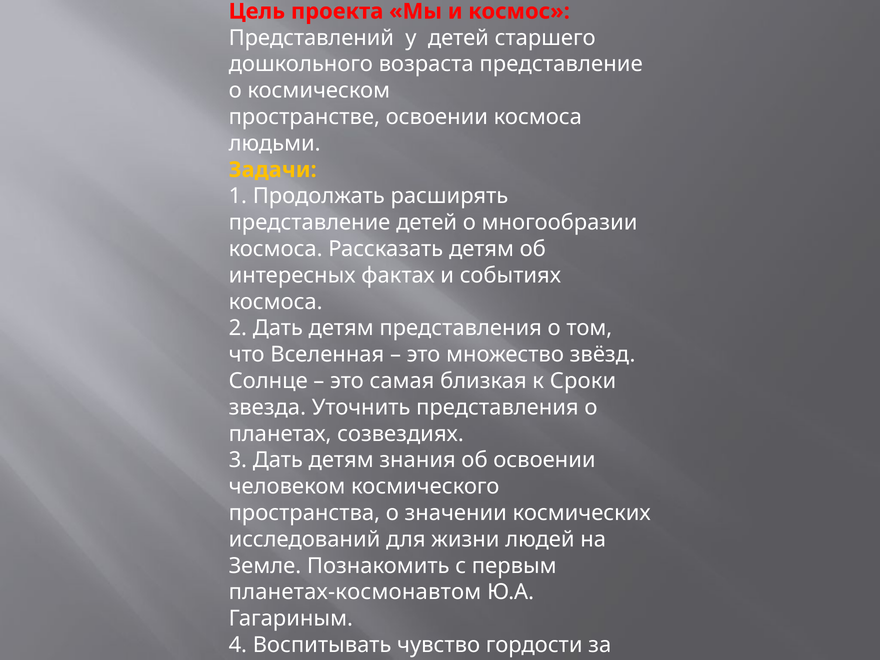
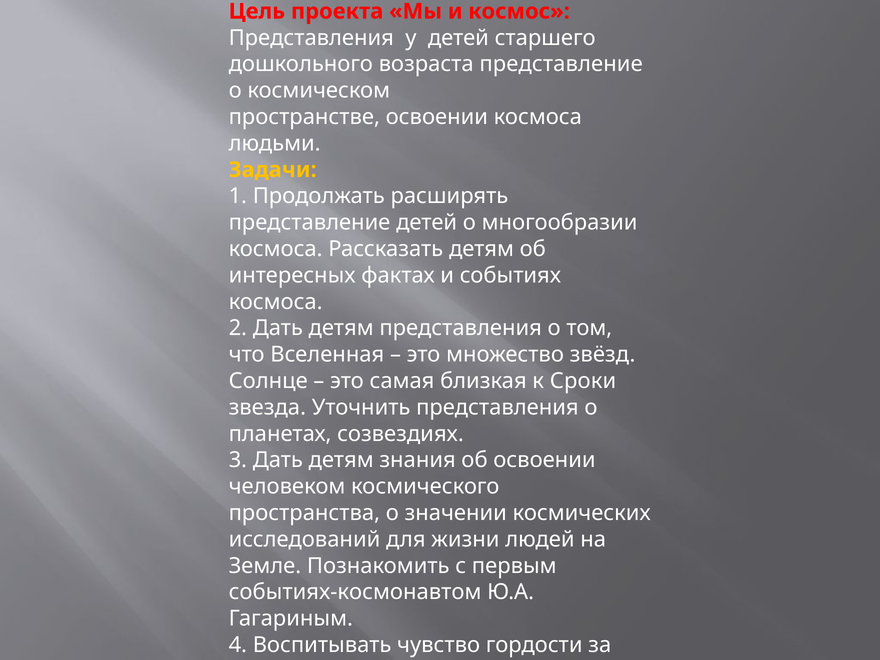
Представлений at (311, 38): Представлений -> Представления
планетах-космонавтом: планетах-космонавтом -> событиях-космонавтом
